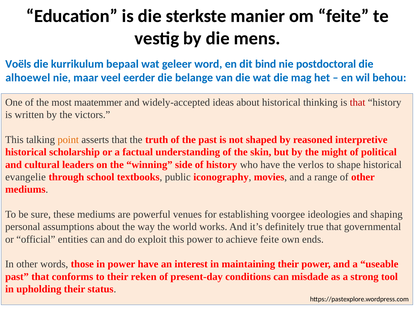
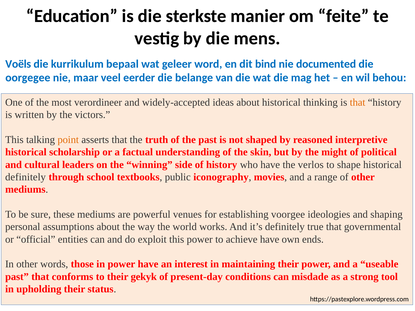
postdoctoral: postdoctoral -> documented
alhoewel: alhoewel -> oorgegee
maatemmer: maatemmer -> verordineer
that at (358, 103) colour: red -> orange
evangelie at (26, 177): evangelie -> definitely
achieve feite: feite -> have
reken: reken -> gekyk
